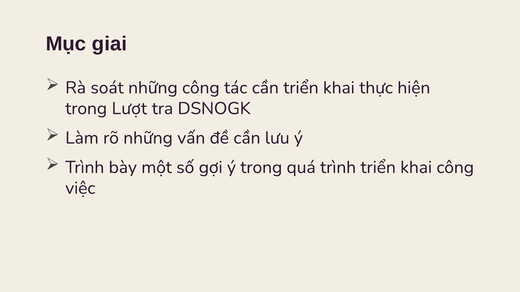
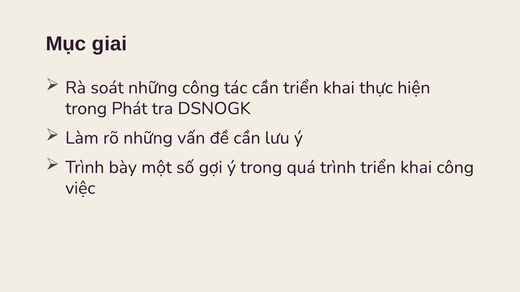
Lượt: Lượt -> Phát
